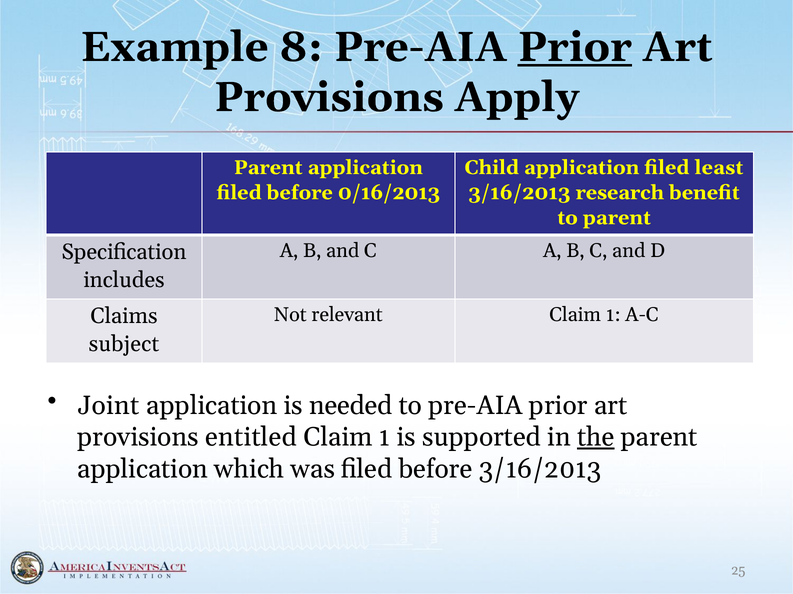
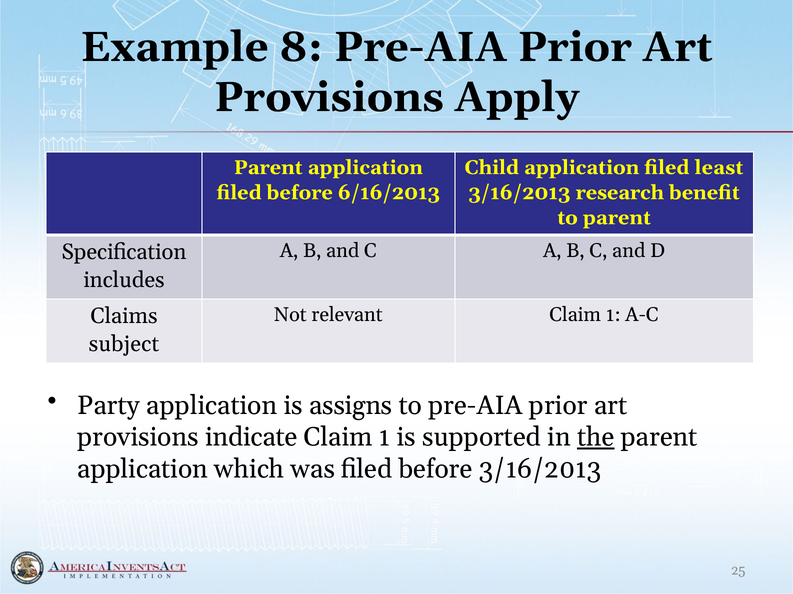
Prior at (575, 47) underline: present -> none
0/16/2013: 0/16/2013 -> 6/16/2013
Joint: Joint -> Party
needed: needed -> assigns
entitled: entitled -> indicate
